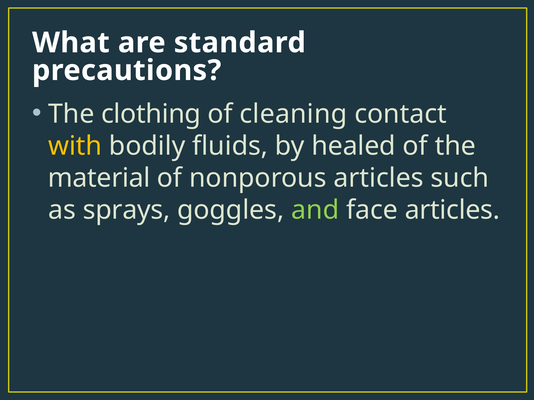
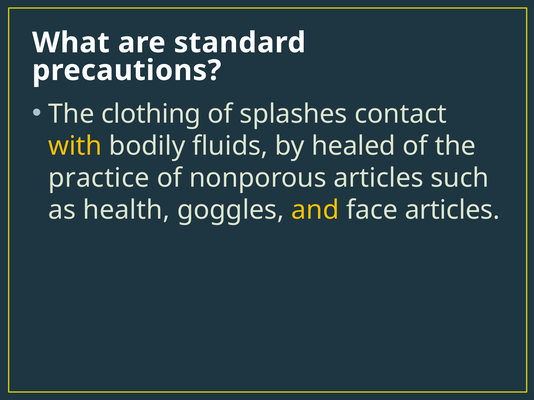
cleaning: cleaning -> splashes
material: material -> practice
sprays: sprays -> health
and colour: light green -> yellow
